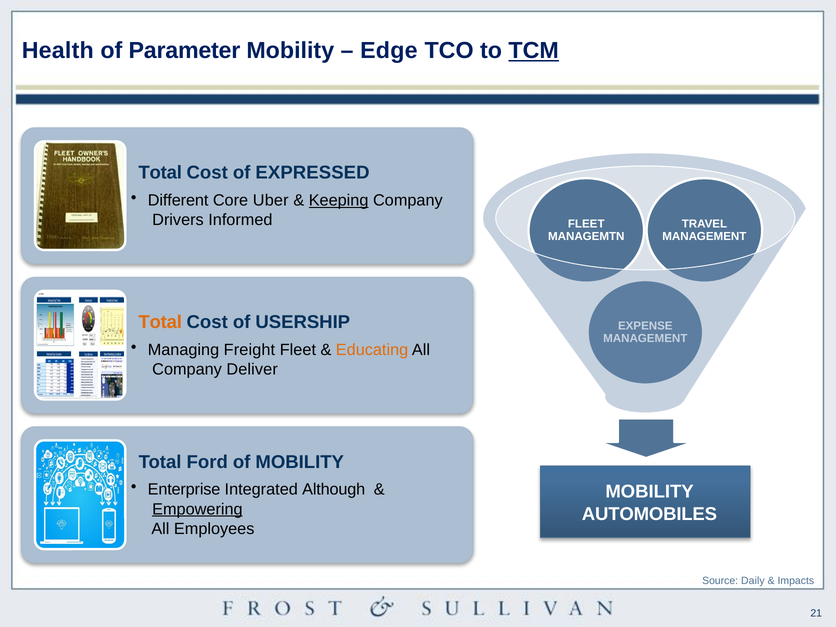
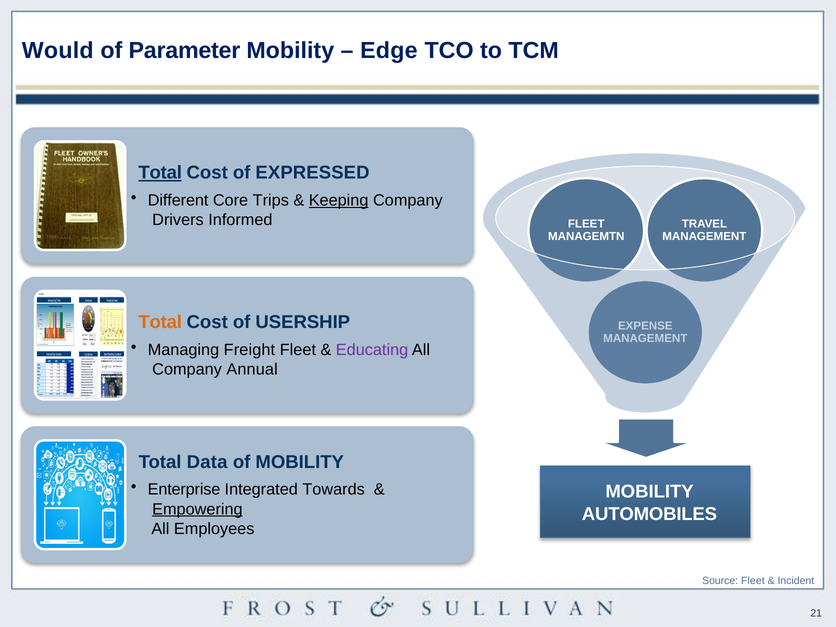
Health: Health -> Would
TCM underline: present -> none
Total at (160, 173) underline: none -> present
Uber: Uber -> Trips
Educating colour: orange -> purple
Deliver: Deliver -> Annual
Ford: Ford -> Data
Although: Although -> Towards
Source Daily: Daily -> Fleet
Impacts: Impacts -> Incident
